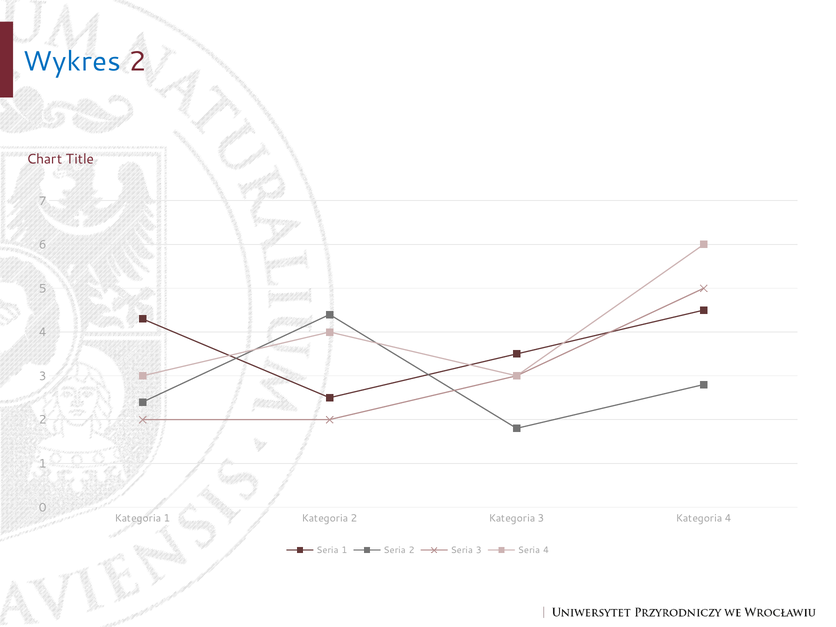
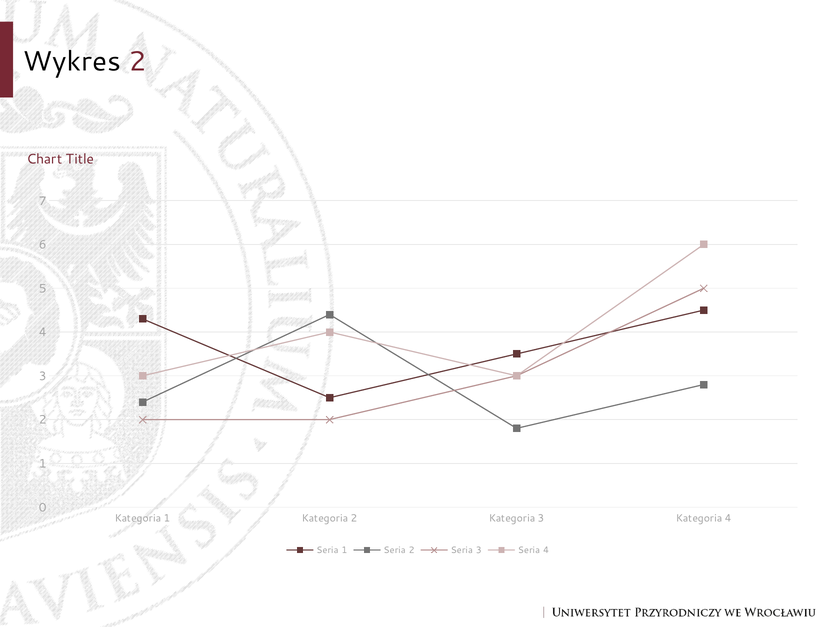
Wykres colour: blue -> black
